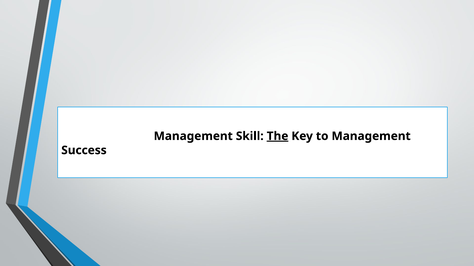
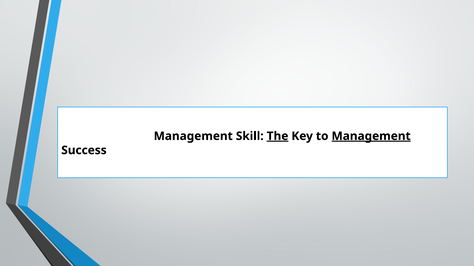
Management at (371, 136) underline: none -> present
